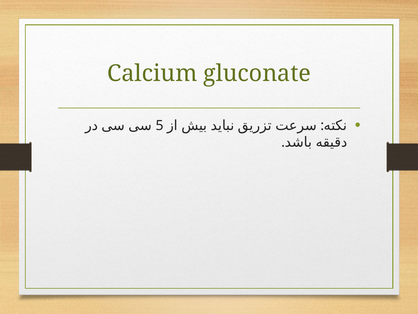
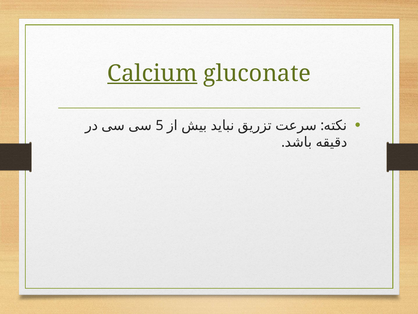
Calcium underline: none -> present
